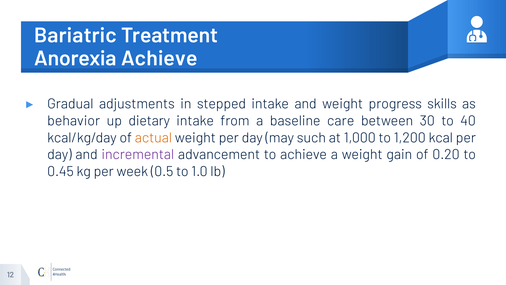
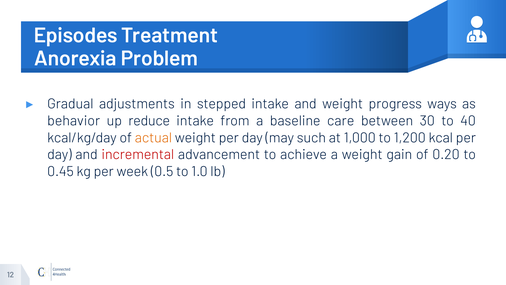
Bariatric: Bariatric -> Episodes
Anorexia Achieve: Achieve -> Problem
skills: skills -> ways
dietary: dietary -> reduce
incremental colour: purple -> red
